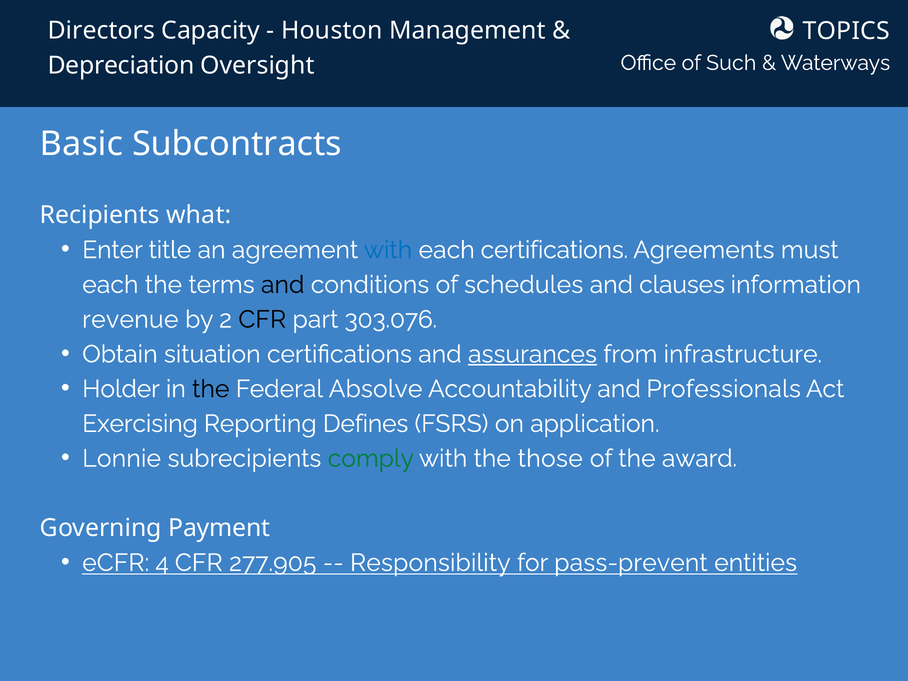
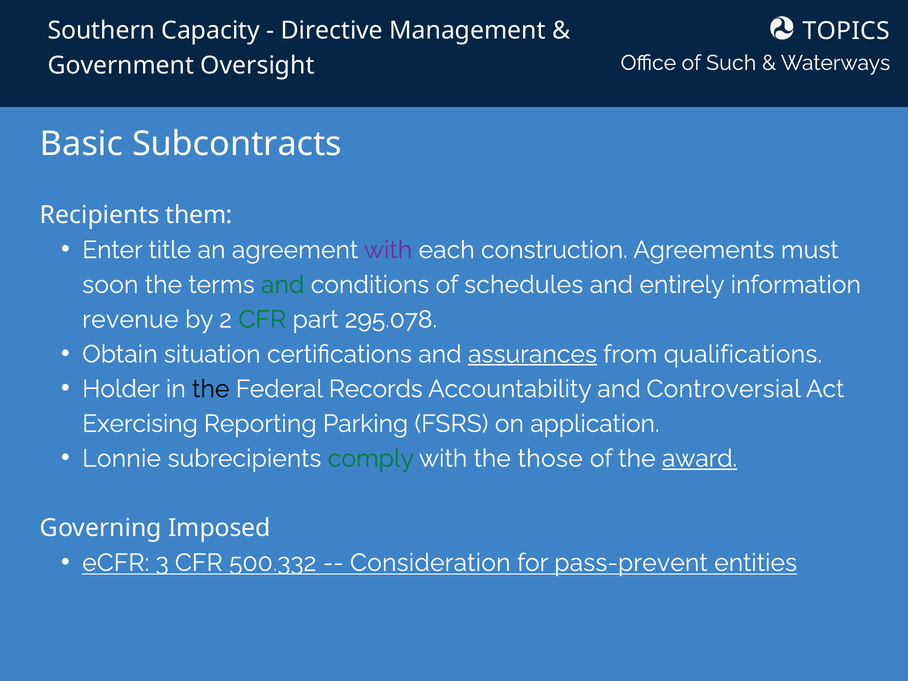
Directors: Directors -> Southern
Houston: Houston -> Directive
Depreciation: Depreciation -> Government
what: what -> them
with at (388, 250) colour: blue -> purple
each certifications: certifications -> construction
each at (110, 285): each -> soon
and at (283, 285) colour: black -> green
clauses: clauses -> entirely
CFR at (262, 319) colour: black -> green
303.076: 303.076 -> 295.078
infrastructure: infrastructure -> qualifications
Absolve: Absolve -> Records
Professionals: Professionals -> Controversial
Defines: Defines -> Parking
award underline: none -> present
Payment: Payment -> Imposed
4: 4 -> 3
277.905: 277.905 -> 500.332
Responsibility: Responsibility -> Consideration
